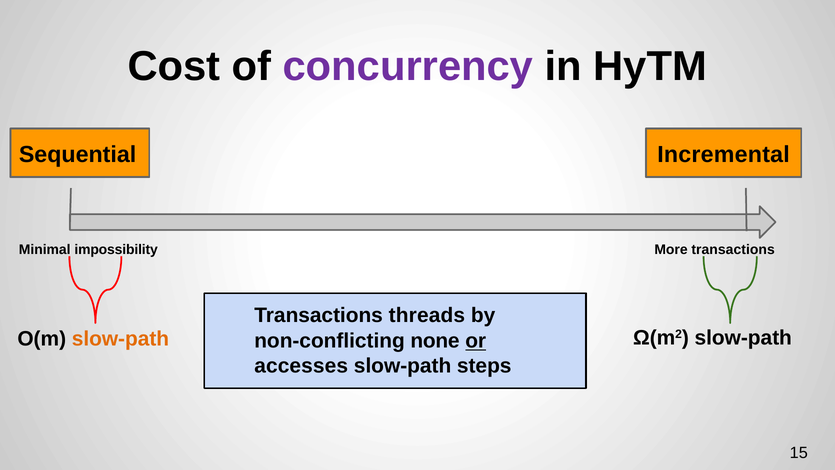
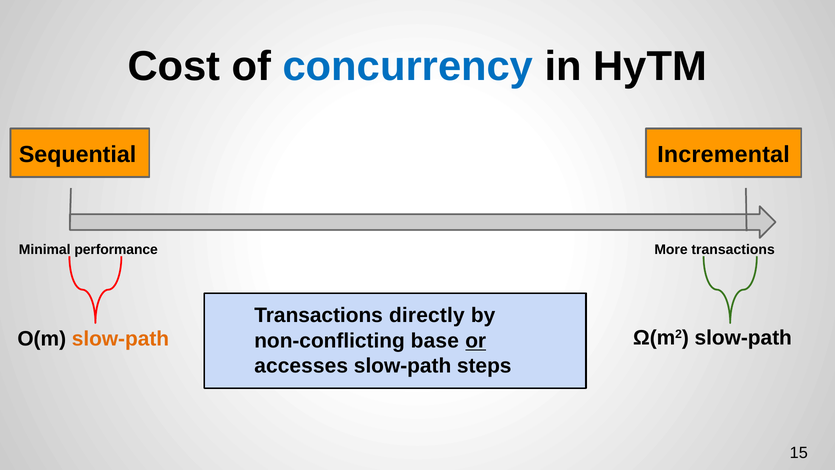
concurrency colour: purple -> blue
impossibility: impossibility -> performance
threads: threads -> directly
none: none -> base
